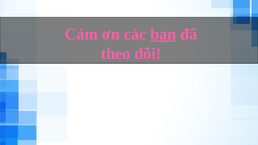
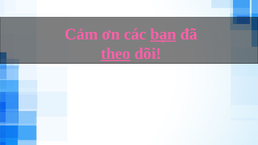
theo underline: none -> present
